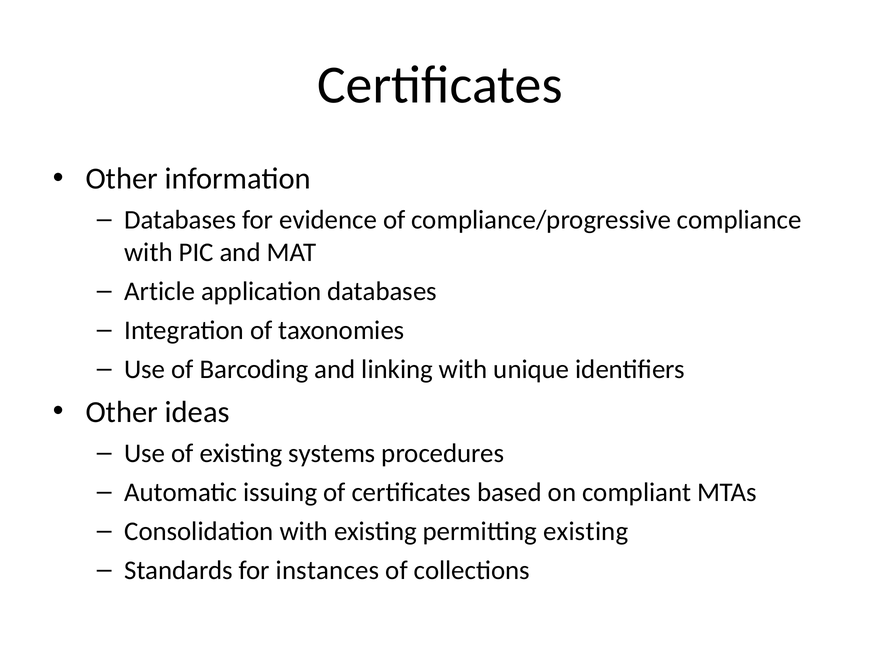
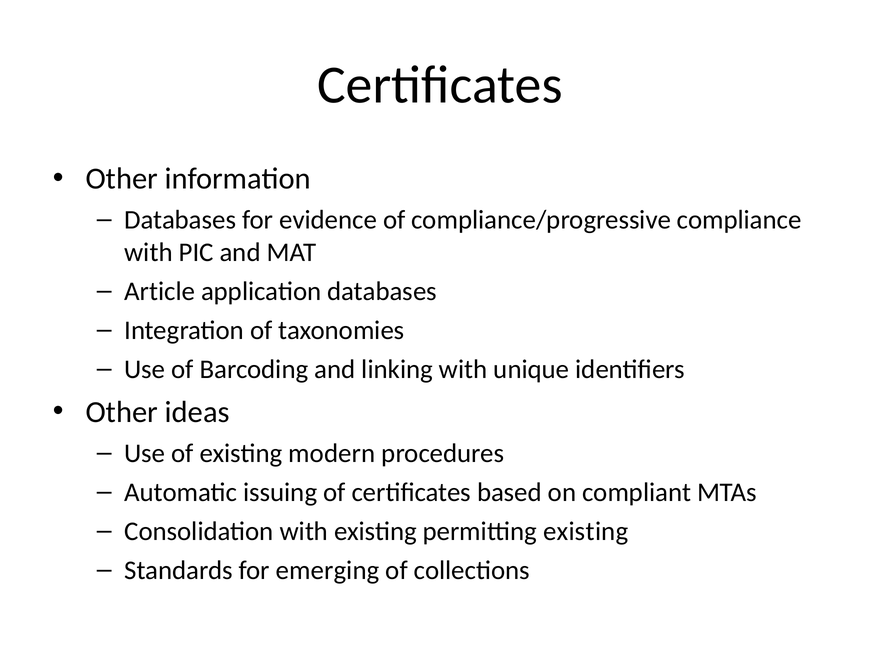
systems: systems -> modern
instances: instances -> emerging
